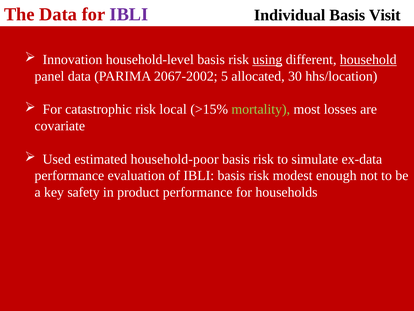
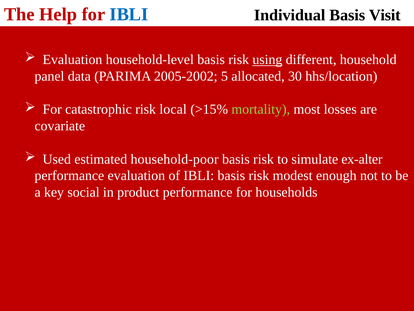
The Data: Data -> Help
IBLI at (129, 14) colour: purple -> blue
Innovation at (72, 60): Innovation -> Evaluation
household underline: present -> none
2067-2002: 2067-2002 -> 2005-2002
ex-data: ex-data -> ex-alter
safety: safety -> social
